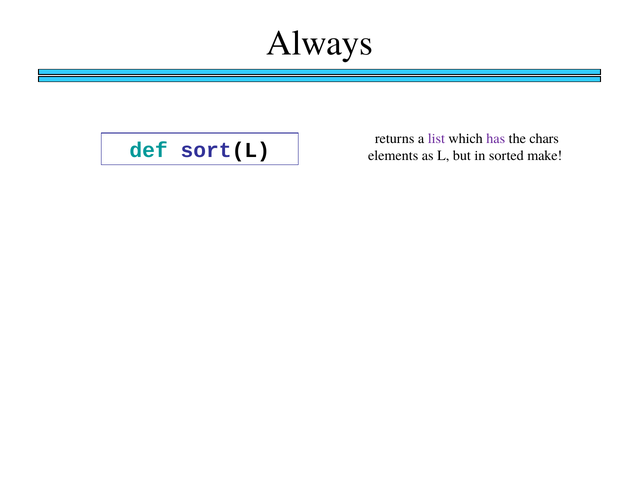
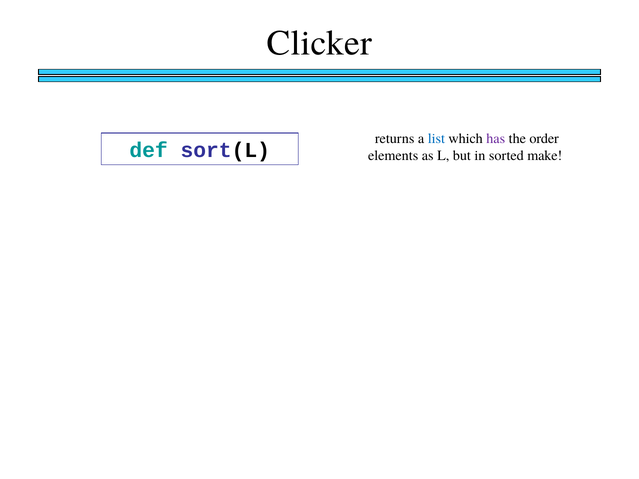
Always: Always -> Clicker
list colour: purple -> blue
chars: chars -> order
